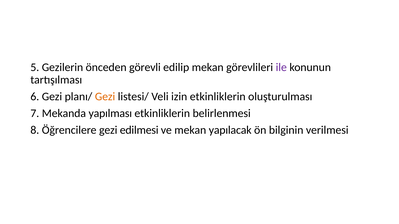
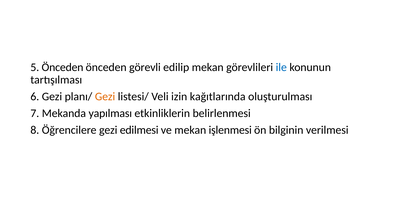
5 Gezilerin: Gezilerin -> Önceden
ile colour: purple -> blue
izin etkinliklerin: etkinliklerin -> kağıtlarında
yapılacak: yapılacak -> işlenmesi
